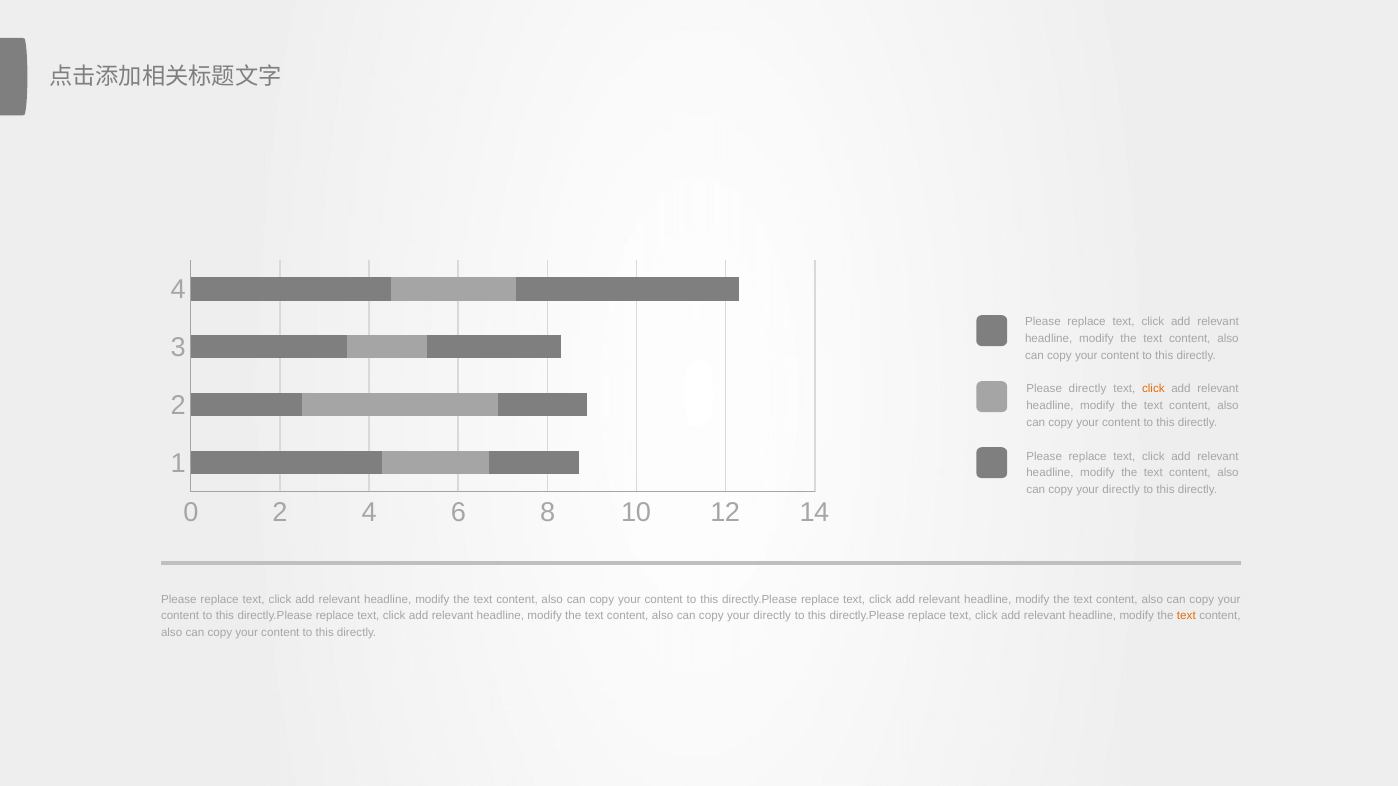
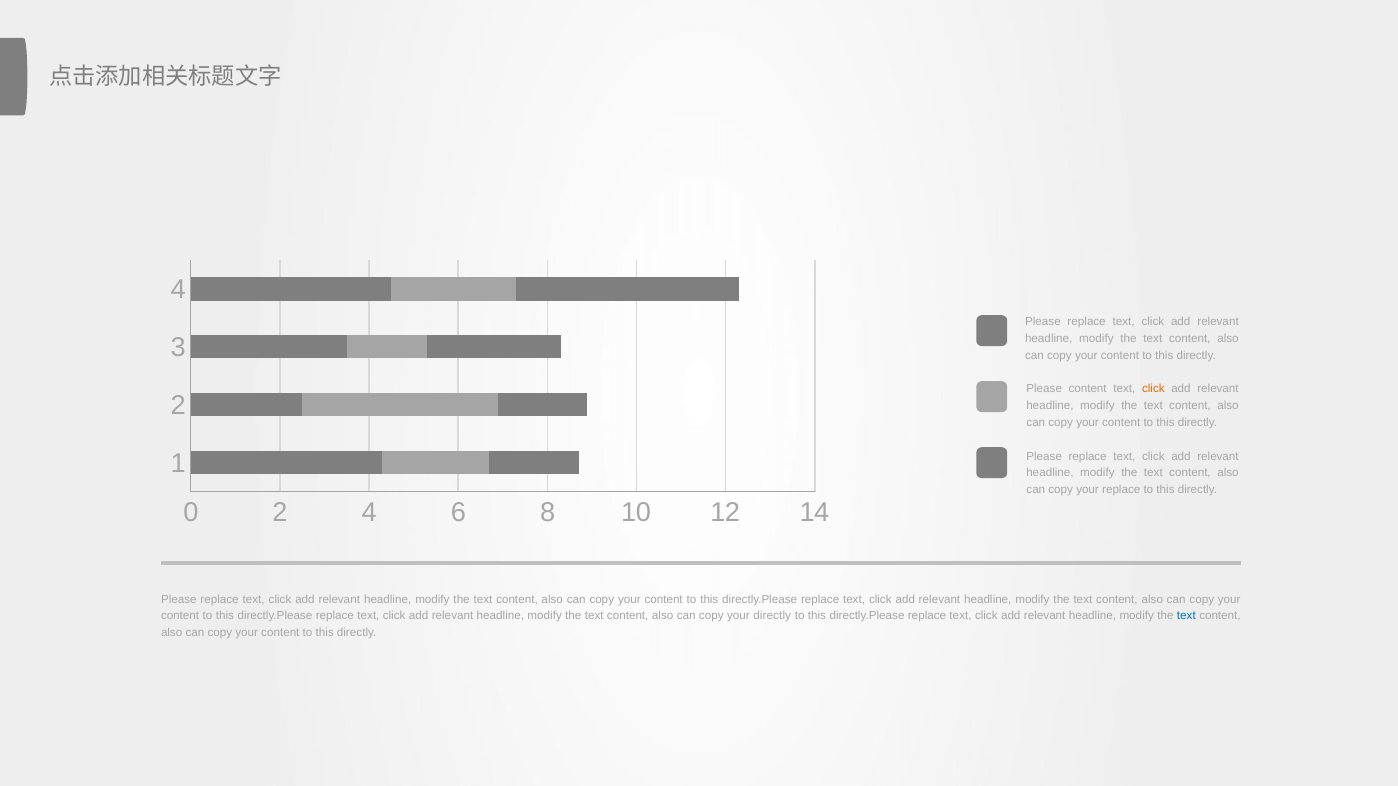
Please directly: directly -> content
directly at (1121, 490): directly -> replace
text at (1186, 616) colour: orange -> blue
